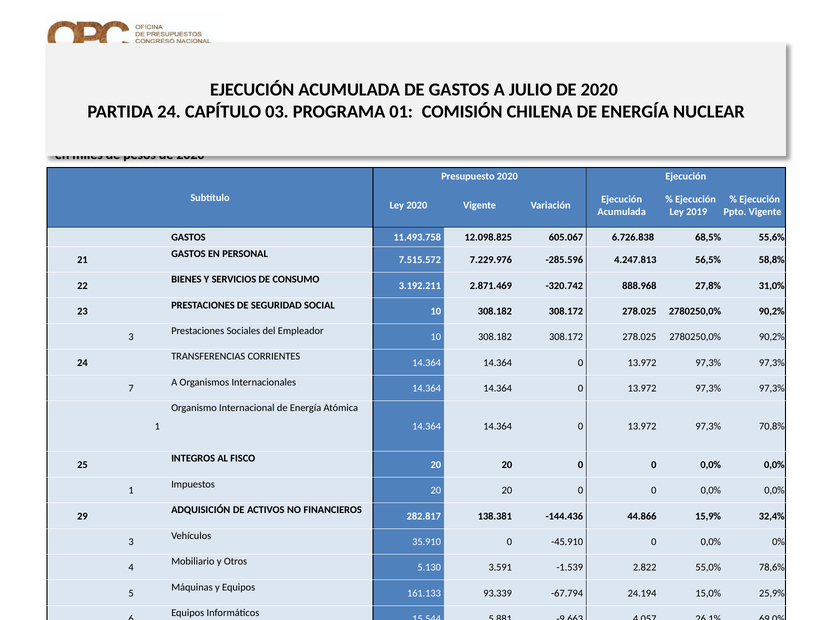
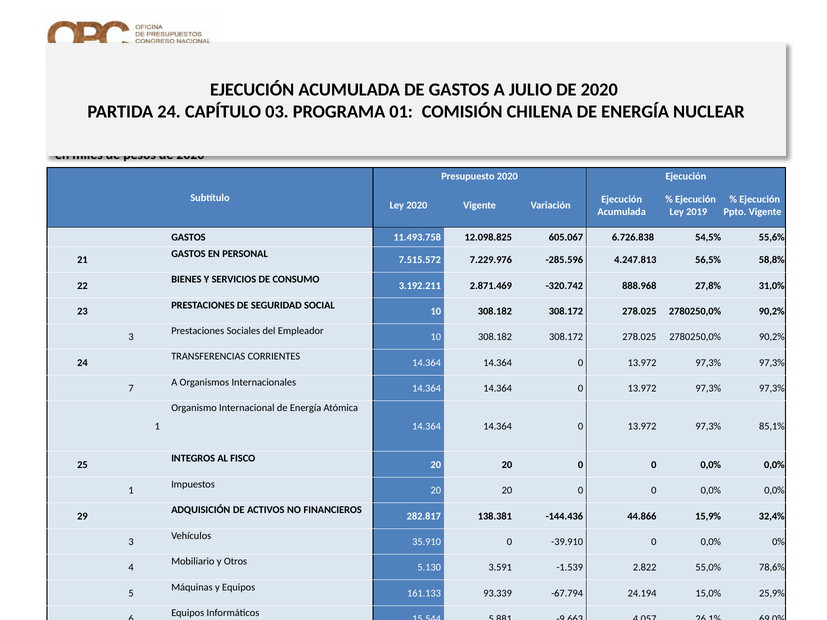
68,5%: 68,5% -> 54,5%
70,8%: 70,8% -> 85,1%
-45.910: -45.910 -> -39.910
